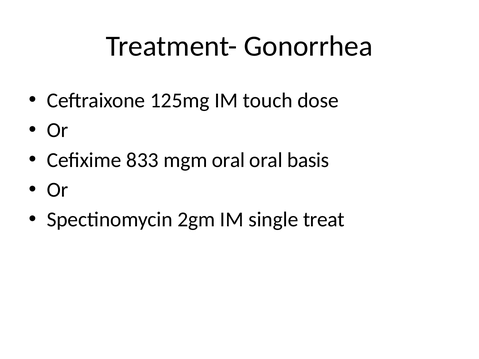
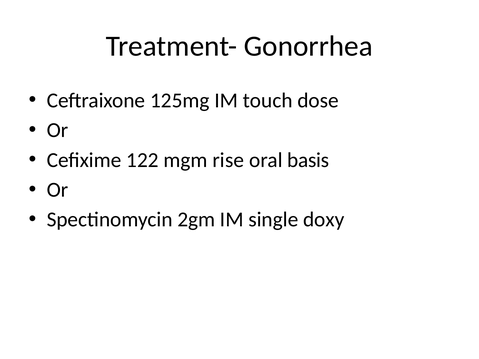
833: 833 -> 122
mgm oral: oral -> rise
treat: treat -> doxy
